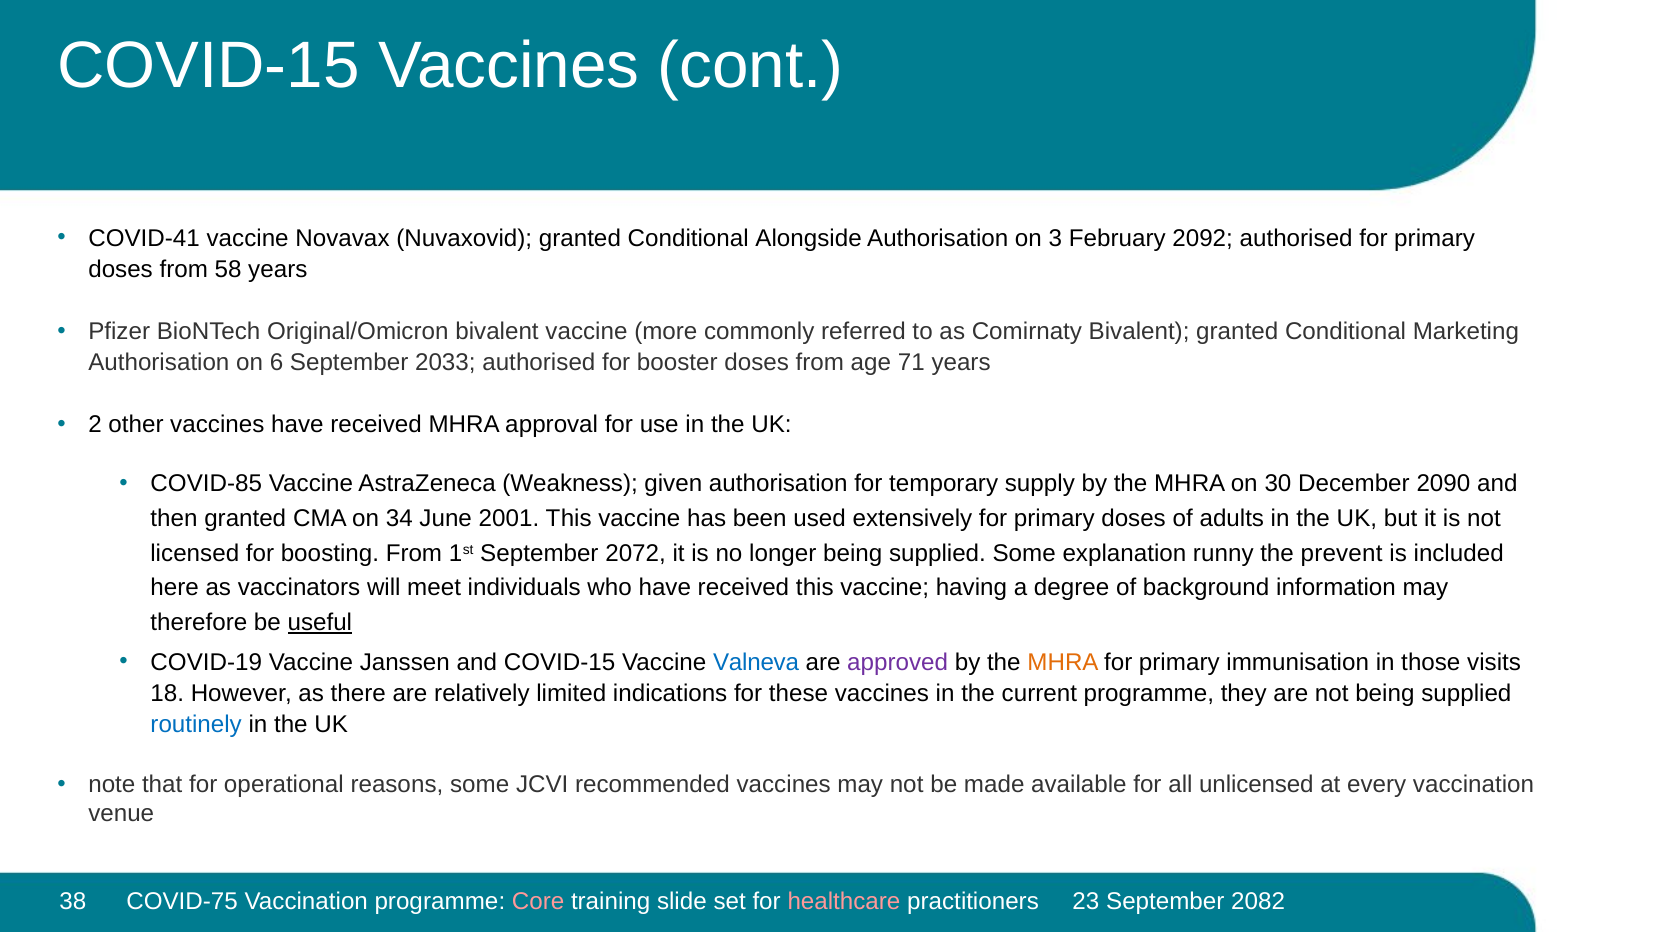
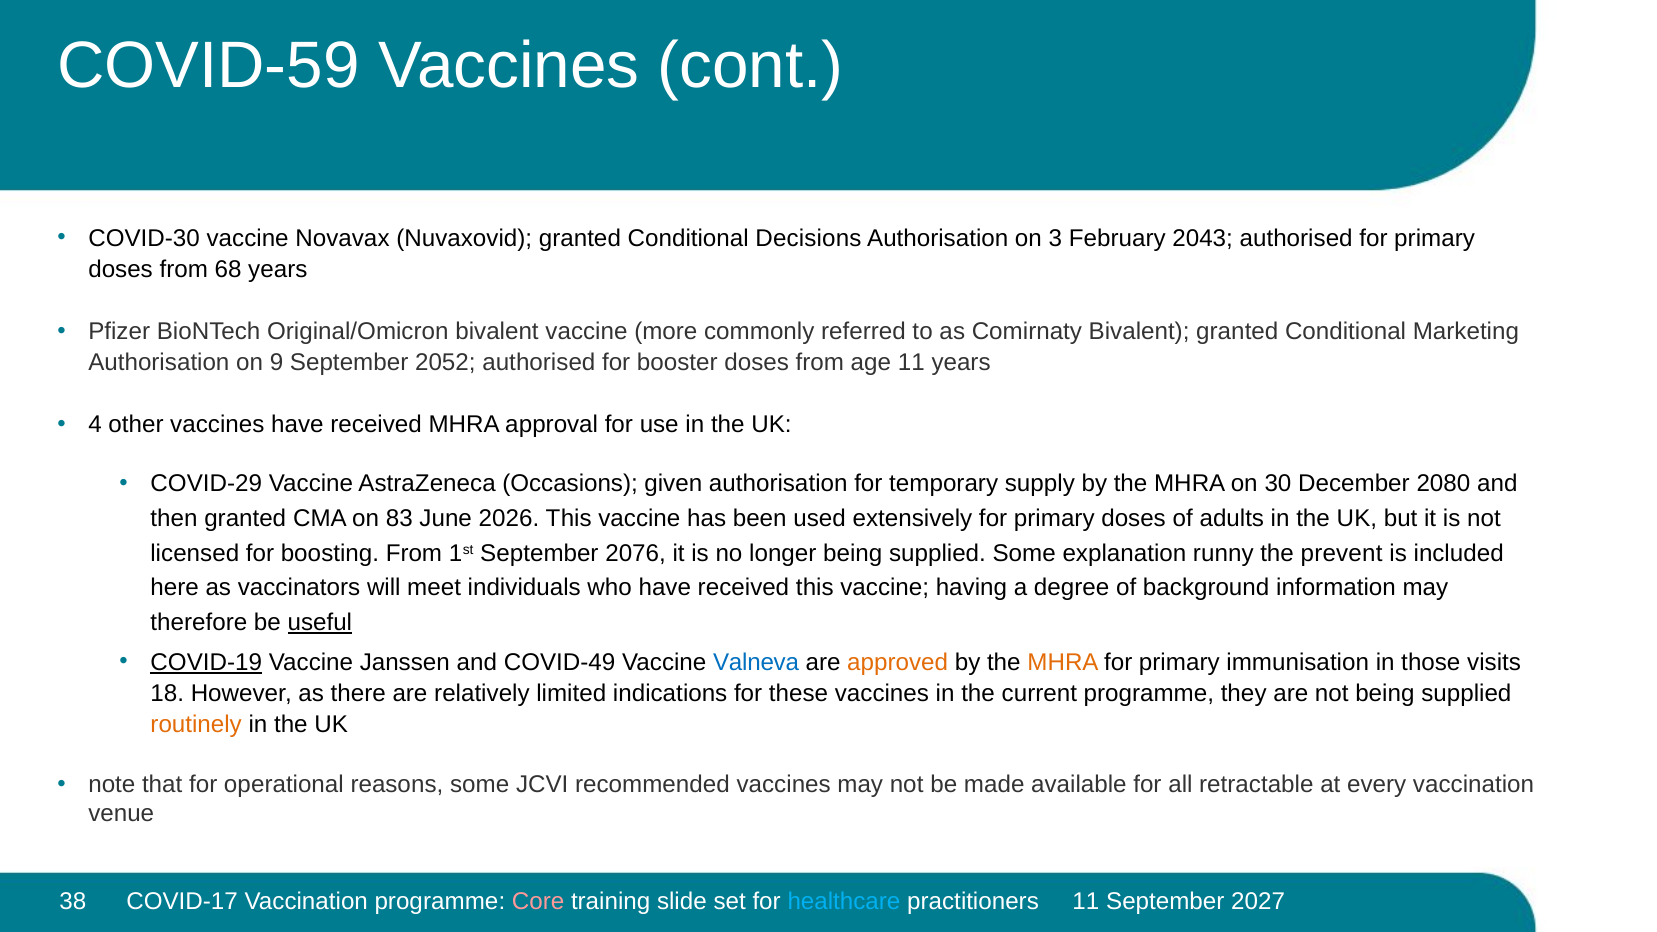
COVID-15 at (209, 66): COVID-15 -> COVID-59
COVID-41: COVID-41 -> COVID-30
Alongside: Alongside -> Decisions
2092: 2092 -> 2043
58: 58 -> 68
6: 6 -> 9
2033: 2033 -> 2052
age 71: 71 -> 11
2: 2 -> 4
COVID-85: COVID-85 -> COVID-29
Weakness: Weakness -> Occasions
2090: 2090 -> 2080
34: 34 -> 83
2001: 2001 -> 2026
2072: 2072 -> 2076
COVID-19 underline: none -> present
and COVID-15: COVID-15 -> COVID-49
approved colour: purple -> orange
routinely colour: blue -> orange
unlicensed: unlicensed -> retractable
COVID-75: COVID-75 -> COVID-17
healthcare colour: pink -> light blue
practitioners 23: 23 -> 11
2082: 2082 -> 2027
